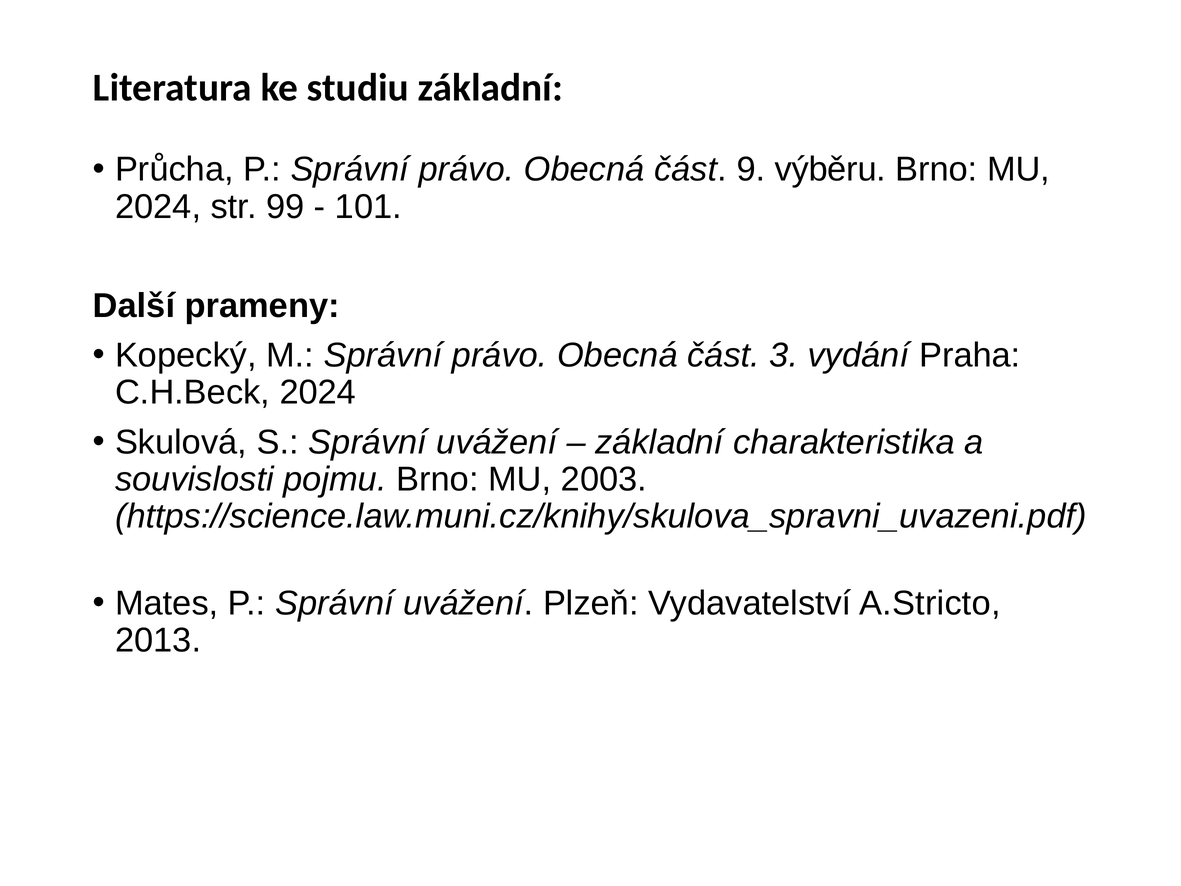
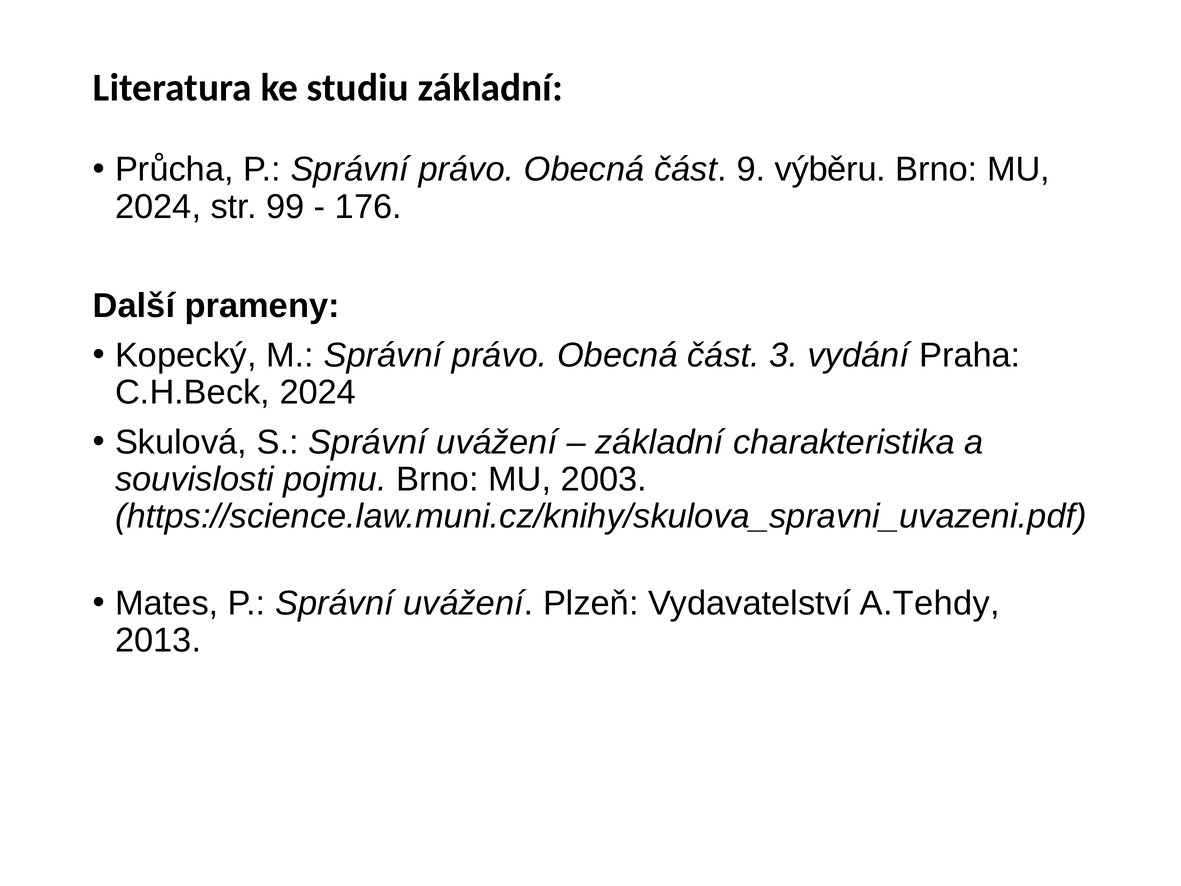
101: 101 -> 176
A.Stricto: A.Stricto -> A.Tehdy
